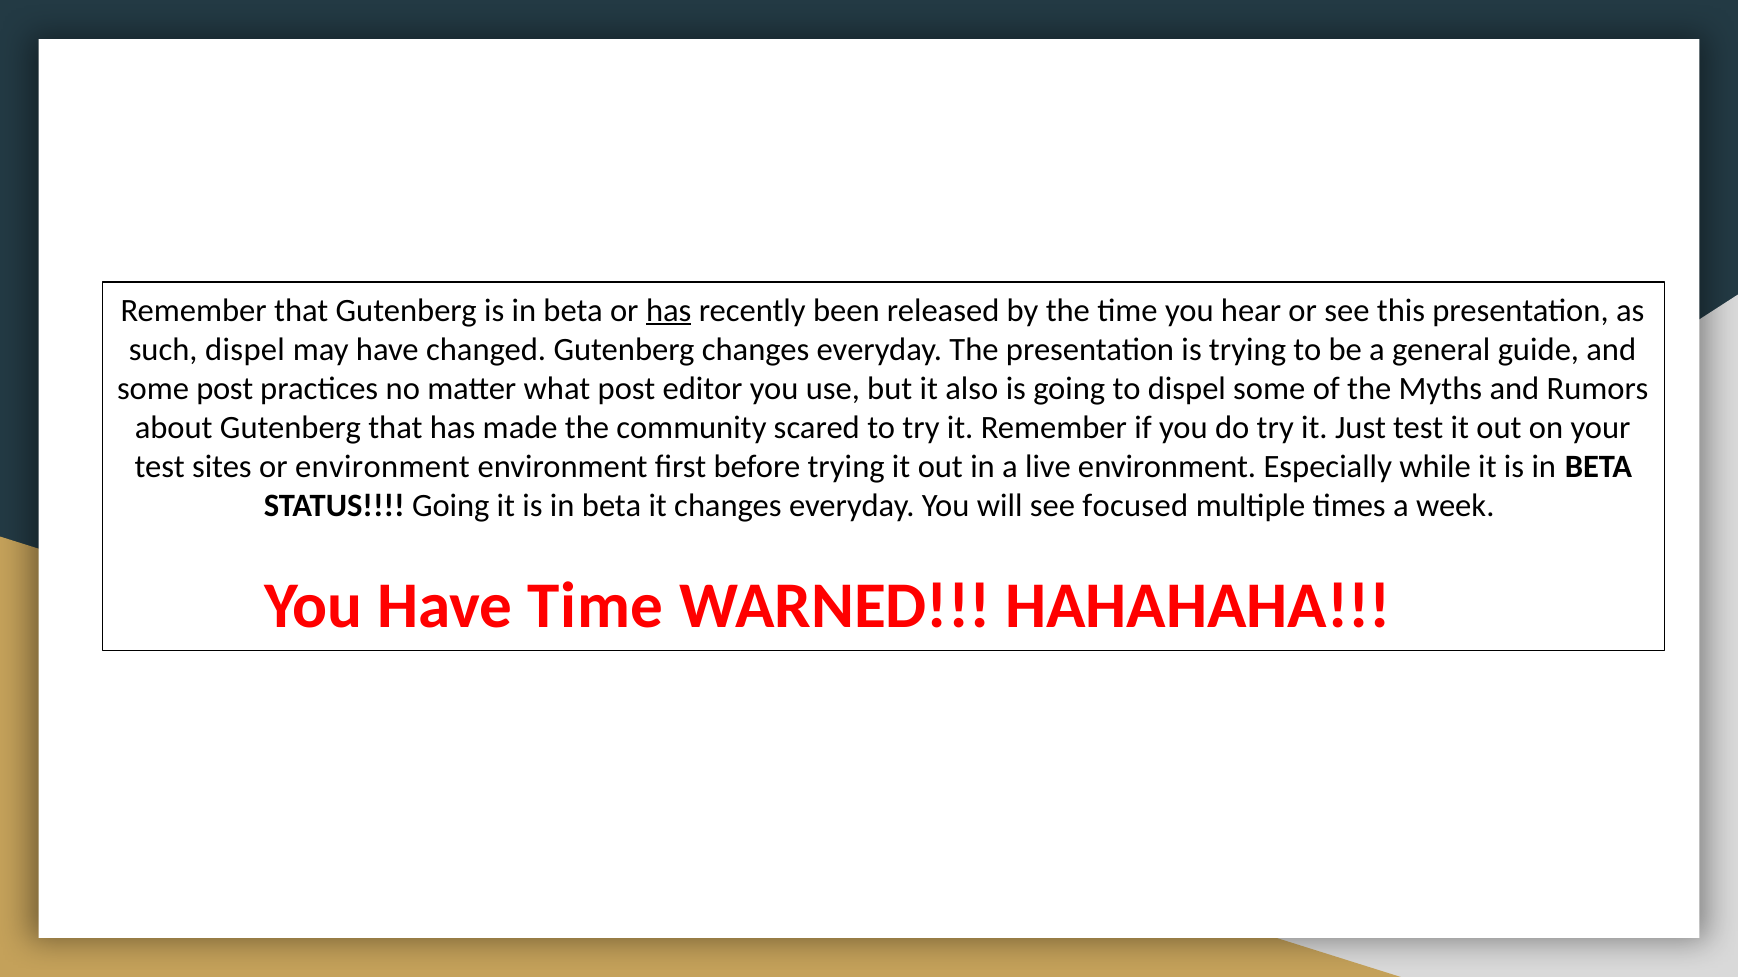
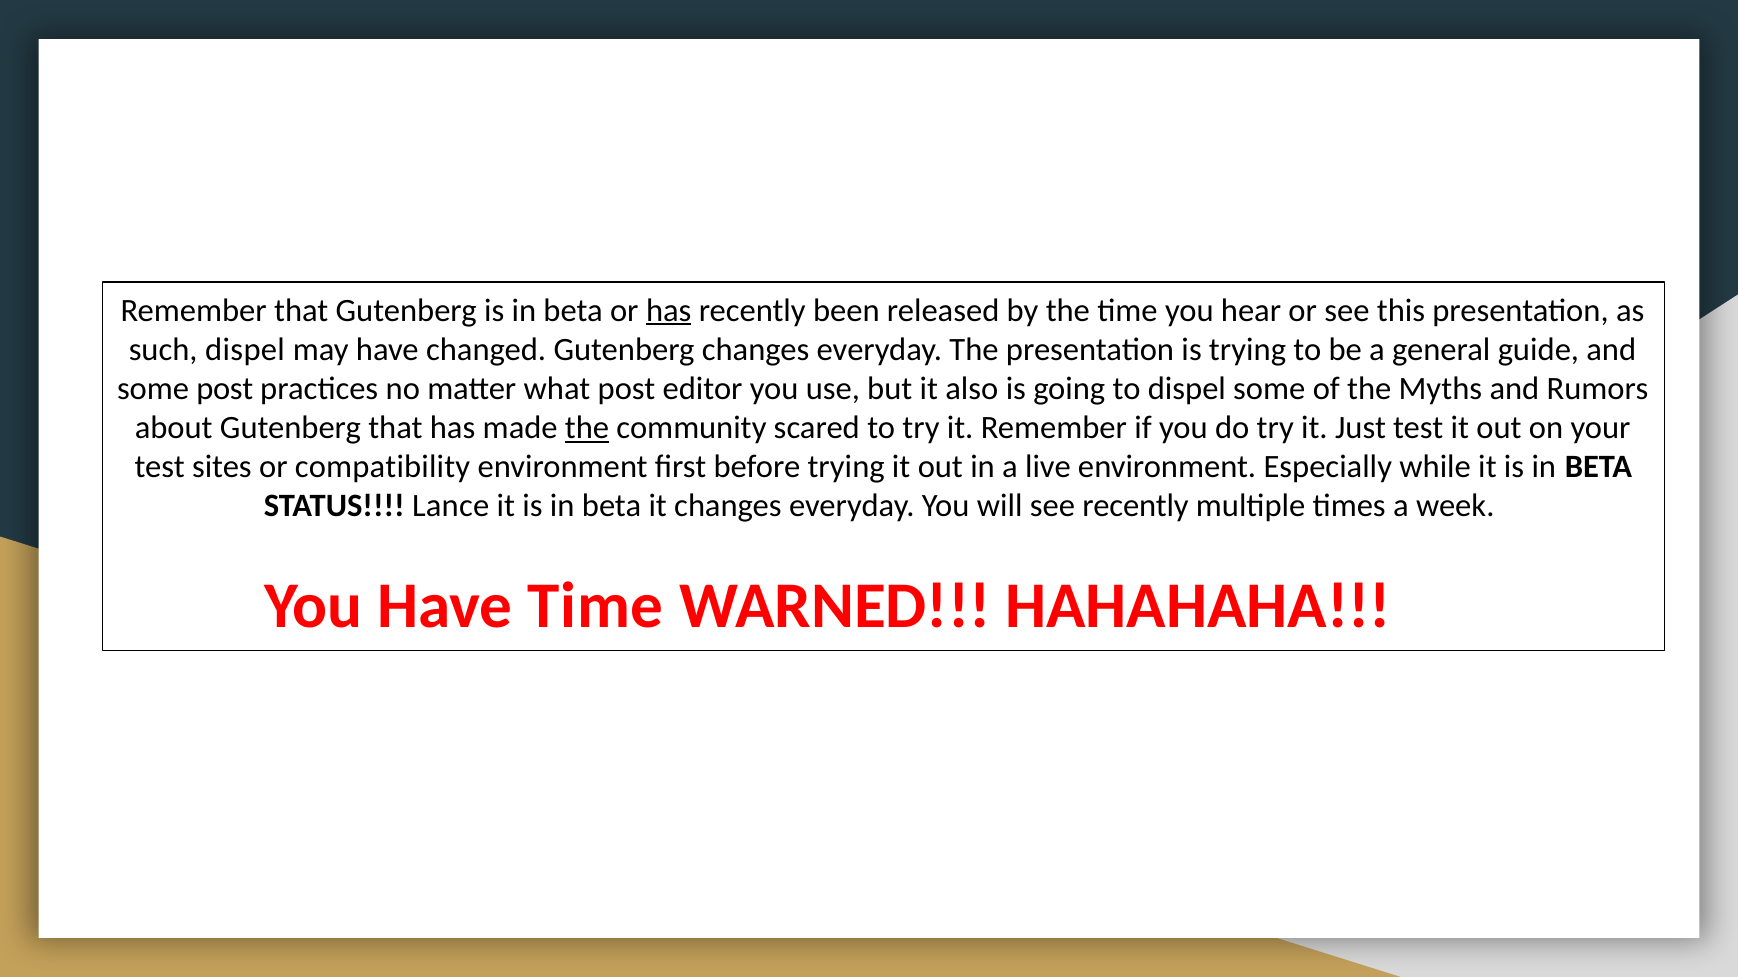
the at (587, 428) underline: none -> present
or environment: environment -> compatibility
STATUS Going: Going -> Lance
see focused: focused -> recently
